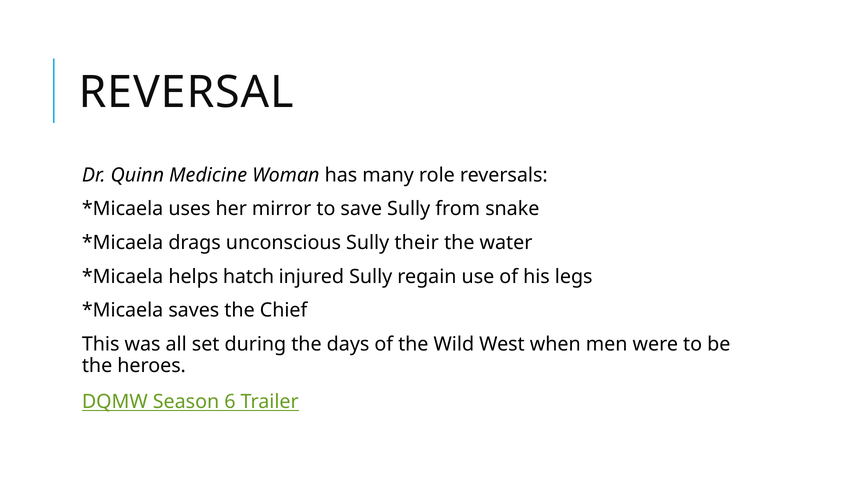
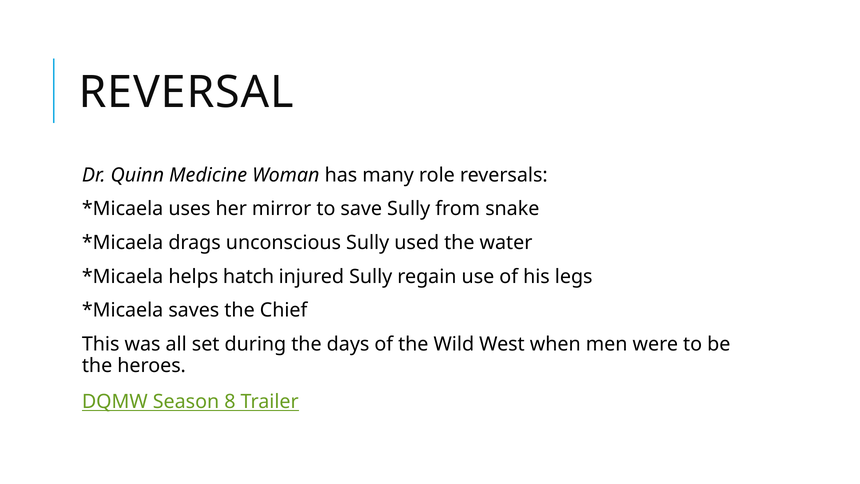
their: their -> used
6: 6 -> 8
